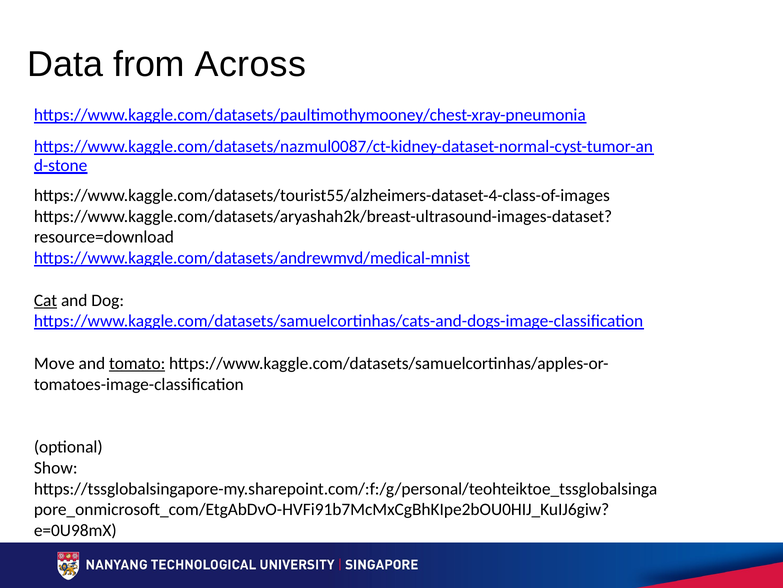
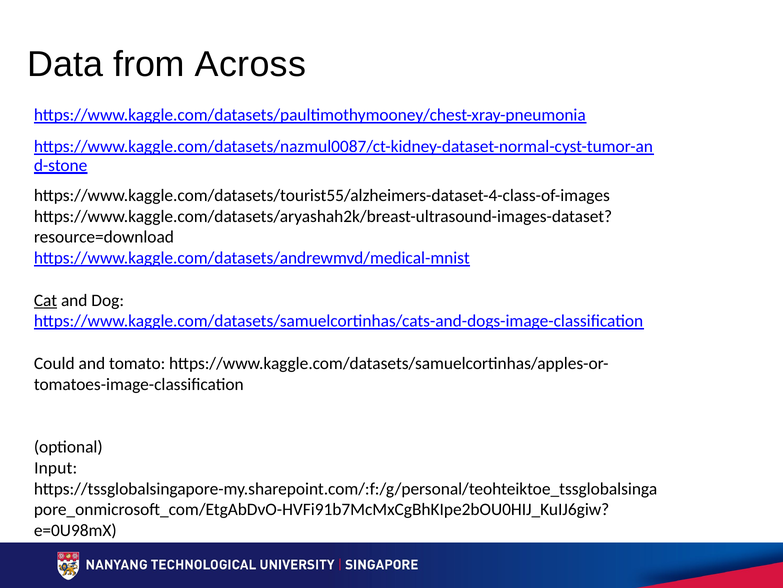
Move: Move -> Could
tomato underline: present -> none
Show: Show -> Input
